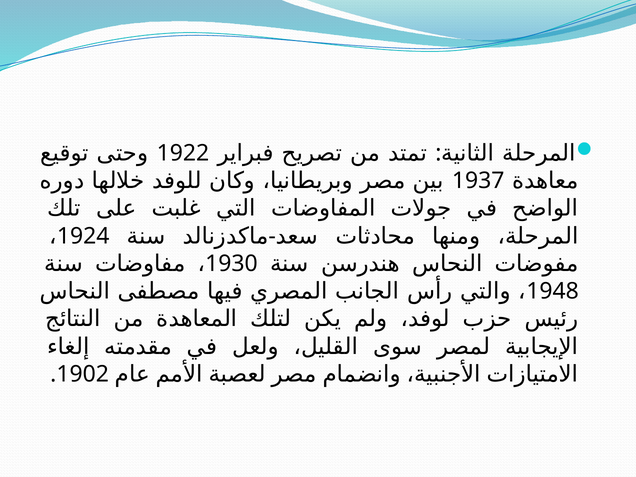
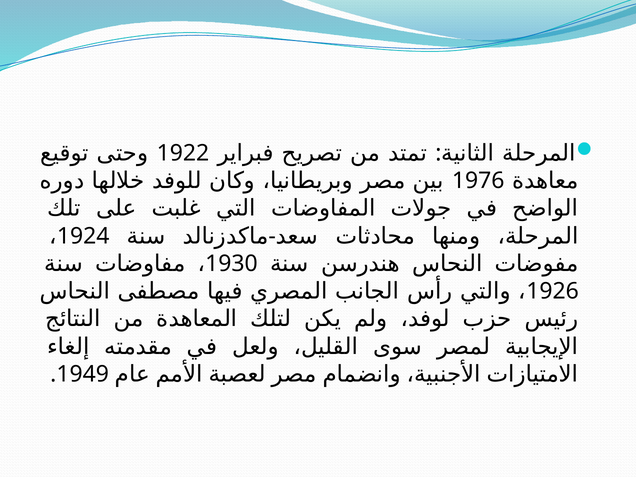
1937: 1937 -> 1976
1948: 1948 -> 1926
1902: 1902 -> 1949
